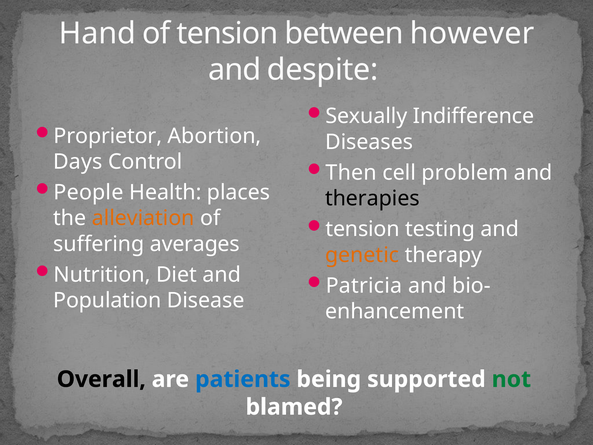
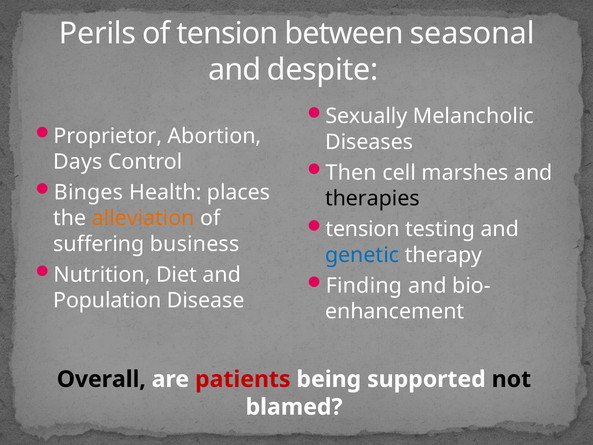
Hand: Hand -> Perils
however: however -> seasonal
Indifference: Indifference -> Melancholic
problem: problem -> marshes
People: People -> Binges
averages: averages -> business
genetic colour: orange -> blue
Patricia: Patricia -> Finding
patients colour: blue -> red
not colour: green -> black
